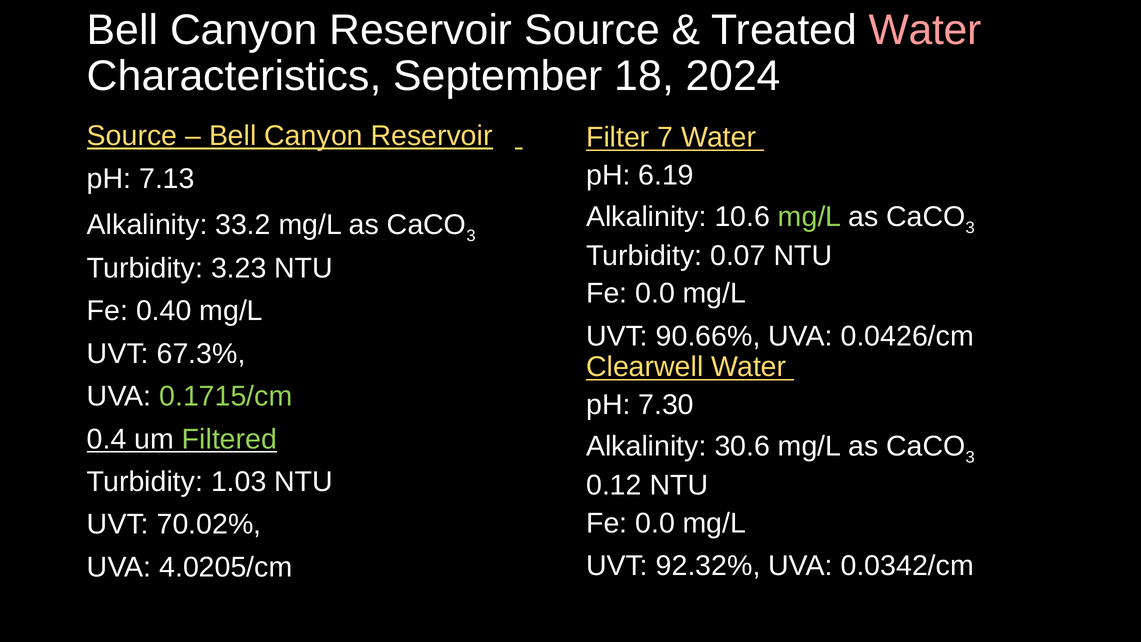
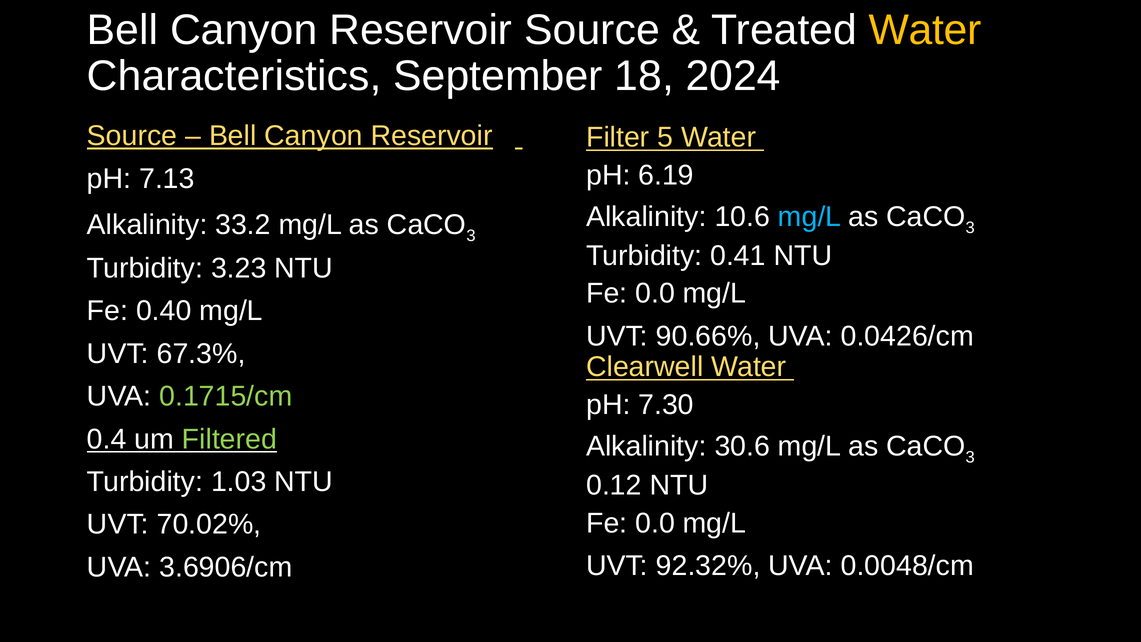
Water at (925, 30) colour: pink -> yellow
7: 7 -> 5
mg/L at (810, 217) colour: light green -> light blue
0.07: 0.07 -> 0.41
0.0342/cm: 0.0342/cm -> 0.0048/cm
4.0205/cm: 4.0205/cm -> 3.6906/cm
